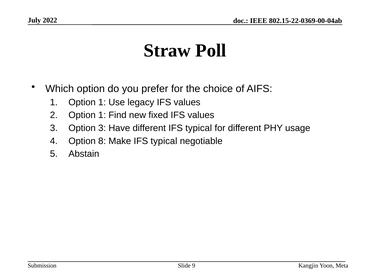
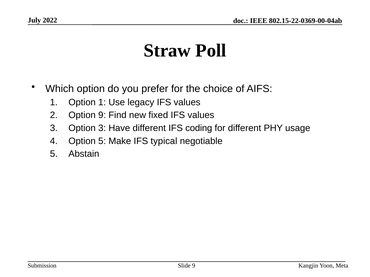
2 Option 1: 1 -> 9
different IFS typical: typical -> coding
Option 8: 8 -> 5
